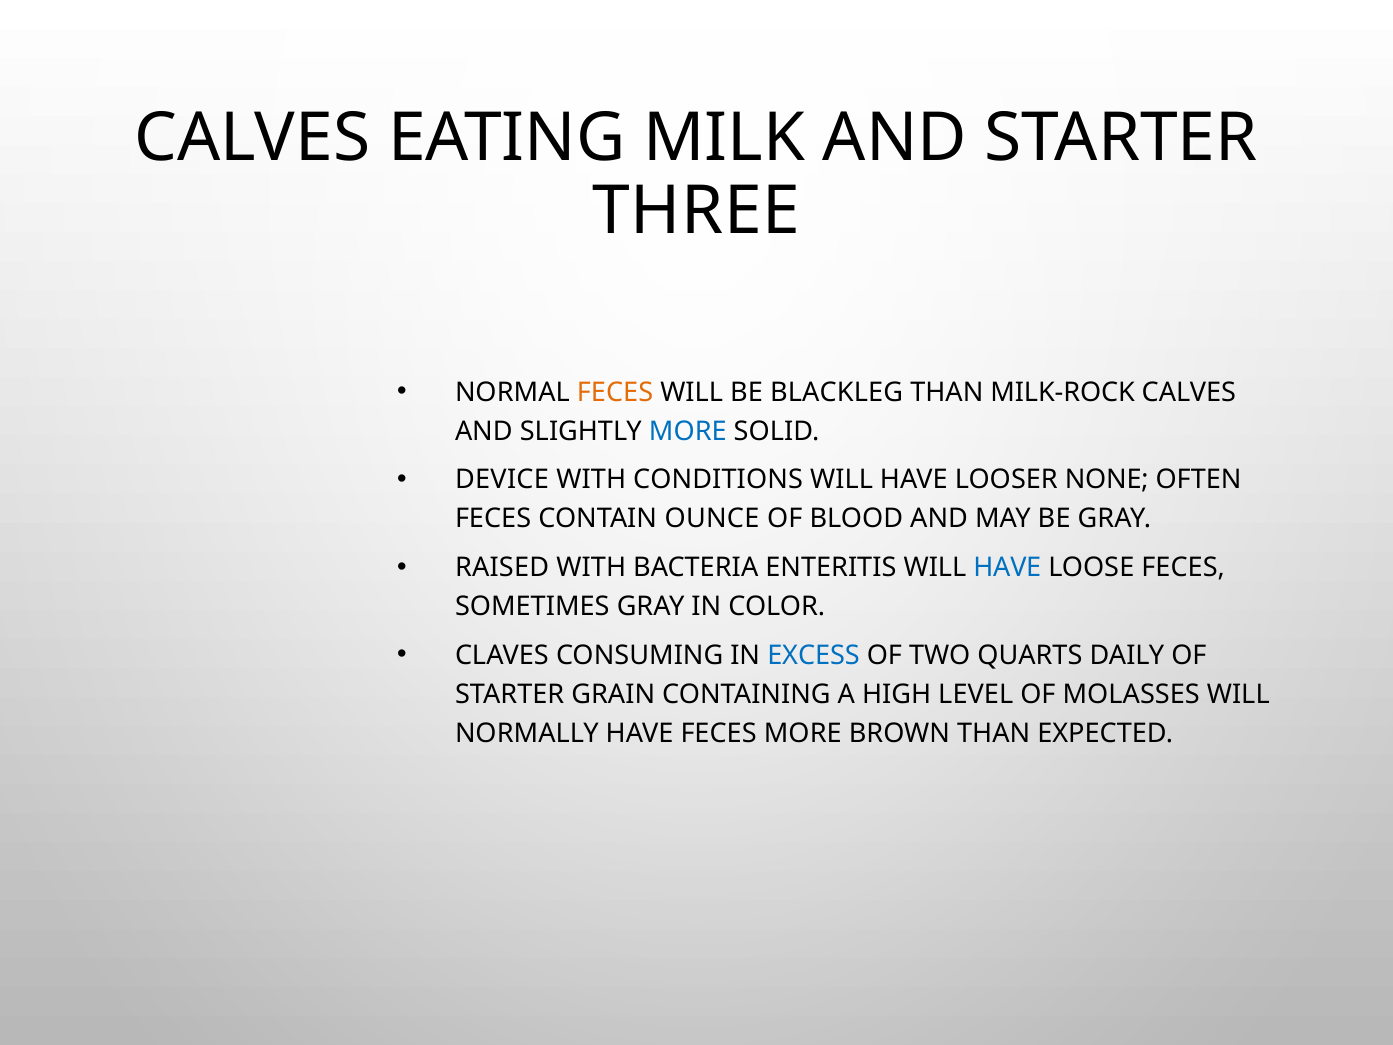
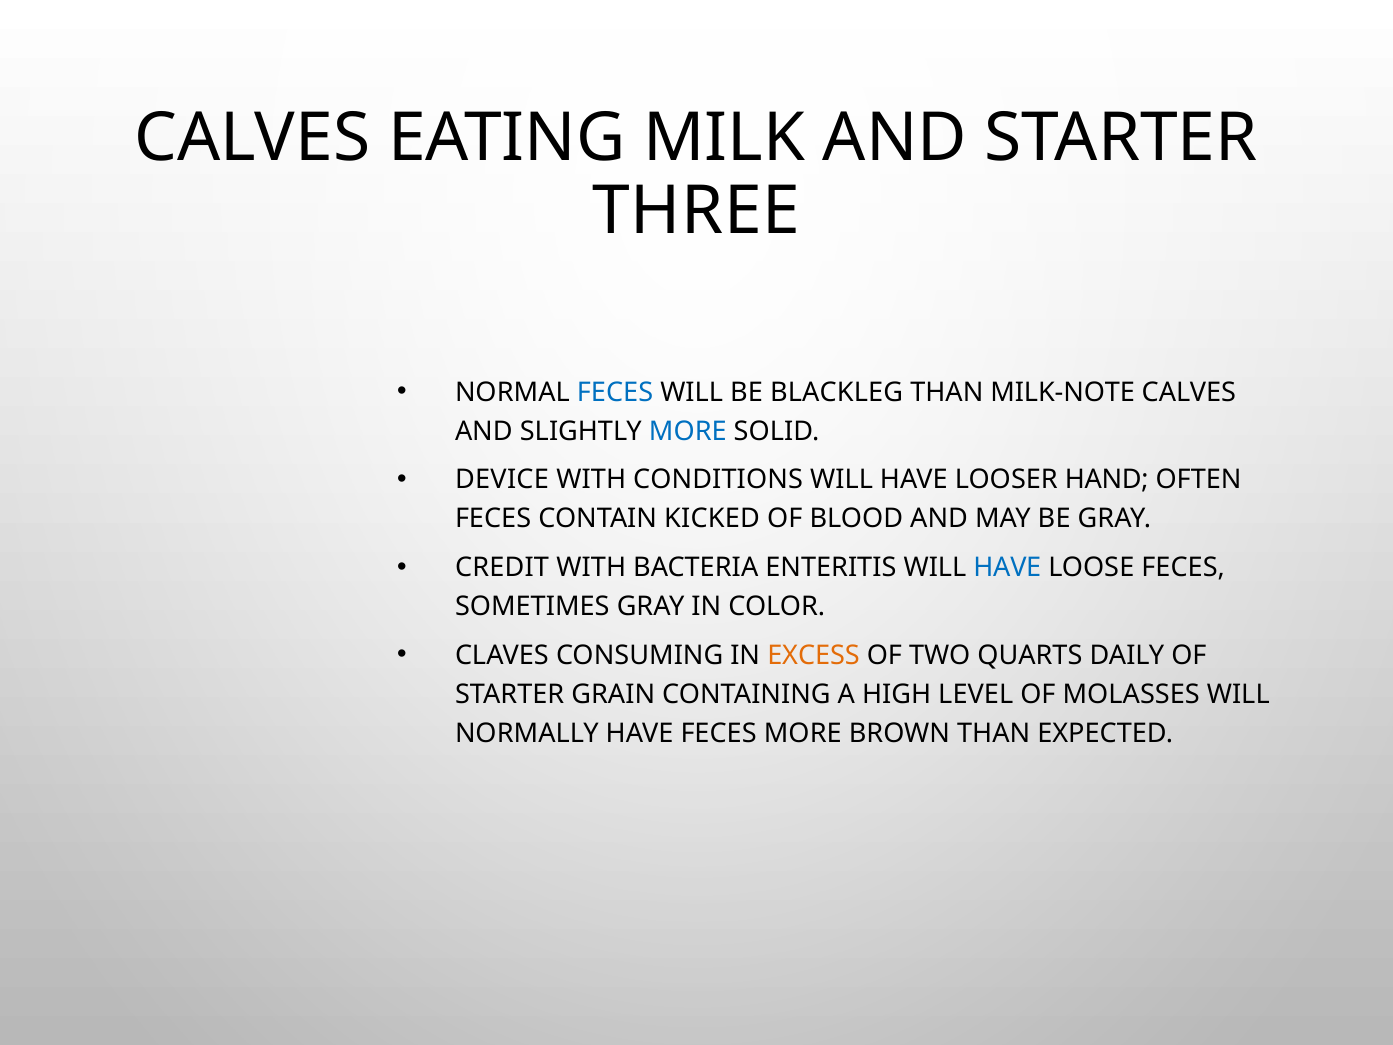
FECES at (615, 392) colour: orange -> blue
MILK-ROCK: MILK-ROCK -> MILK-NOTE
NONE: NONE -> HAND
OUNCE: OUNCE -> KICKED
RAISED: RAISED -> CREDIT
EXCESS colour: blue -> orange
